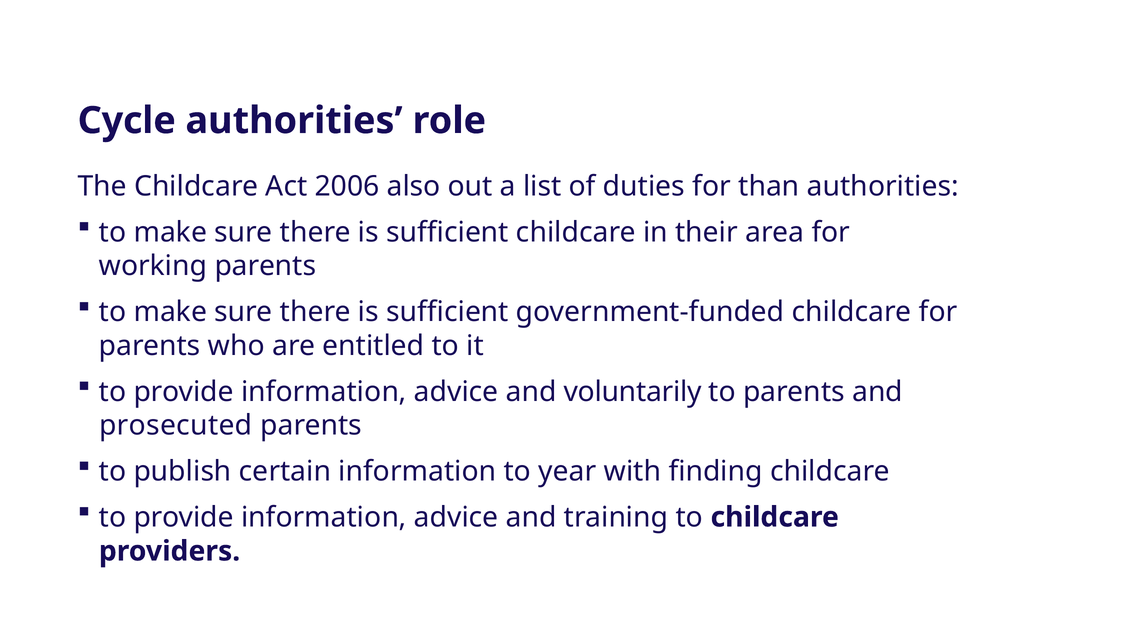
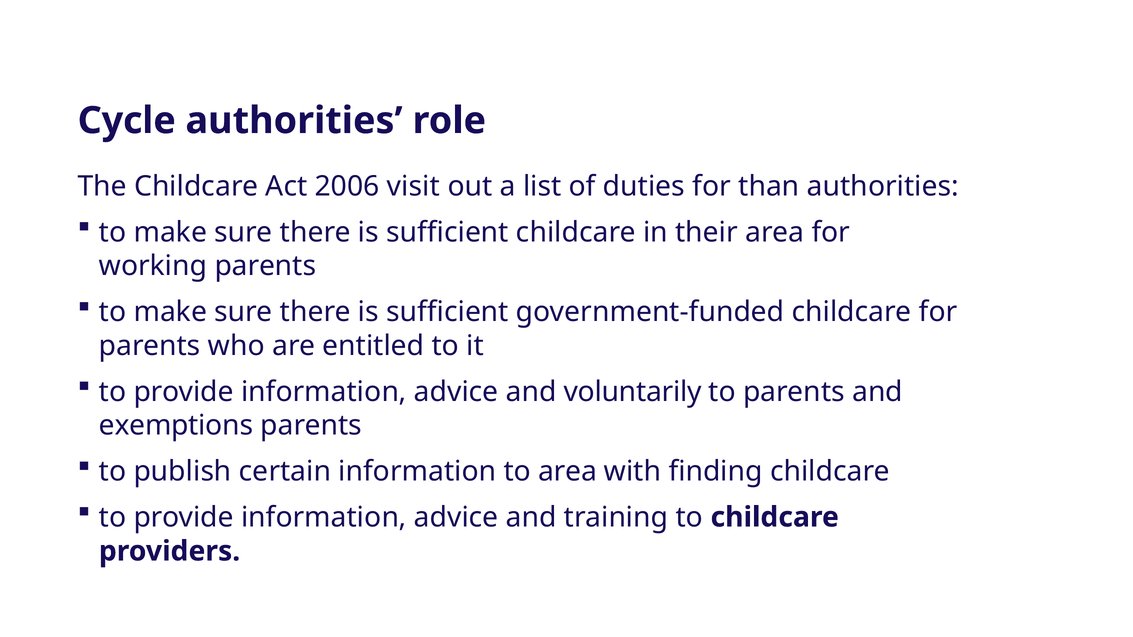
also: also -> visit
prosecuted: prosecuted -> exemptions
to year: year -> area
